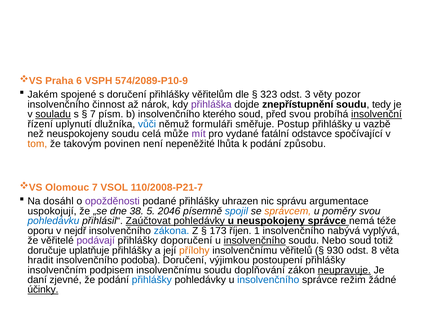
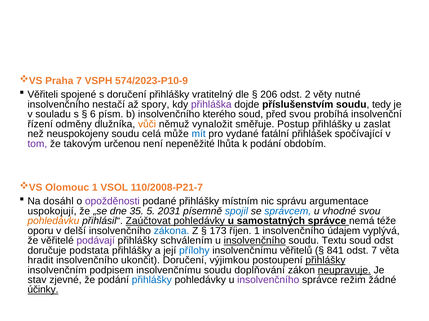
Praha 6: 6 -> 7
574/2089-P10-9: 574/2089-P10-9 -> 574/2023-P10-9
Jakém: Jakém -> Věřiteli
věřitelům: věřitelům -> vratitelný
323: 323 -> 206
3: 3 -> 2
pozor: pozor -> nutné
činnost: činnost -> nestačí
nárok: nárok -> spory
znepřístupnění: znepřístupnění -> příslušenstvím
souladu underline: present -> none
7 at (93, 115): 7 -> 6
insolvenční underline: present -> none
uplynutí: uplynutí -> odměny
vůči colour: blue -> orange
formuláři: formuláři -> vynaložit
vazbě: vazbě -> zaslat
mít colour: purple -> blue
odstavce: odstavce -> přihlášek
tom colour: orange -> purple
povinen: povinen -> určenou
způsobu: způsobu -> obdobím
Olomouc 7: 7 -> 1
uhrazen: uhrazen -> místním
38: 38 -> 35
2046: 2046 -> 2031
správcem colour: orange -> blue
poměry: poměry -> vhodné
pohledávku colour: blue -> orange
u neuspokojeny: neuspokojeny -> samostatných
nejdř: nejdř -> delší
nabývá: nabývá -> údajem
doporučení: doporučení -> schválením
Nebo: Nebo -> Textu
soud totiž: totiž -> odst
uplatňuje: uplatňuje -> podstata
přílohy colour: orange -> blue
930: 930 -> 841
odst 8: 8 -> 7
podoba: podoba -> ukončit
přihlášky at (325, 261) underline: none -> present
daní: daní -> stav
insolvenčního at (268, 280) colour: blue -> purple
